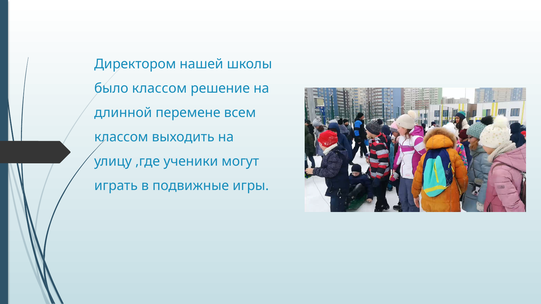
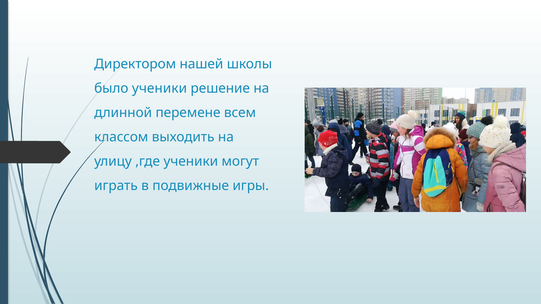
было классом: классом -> ученики
